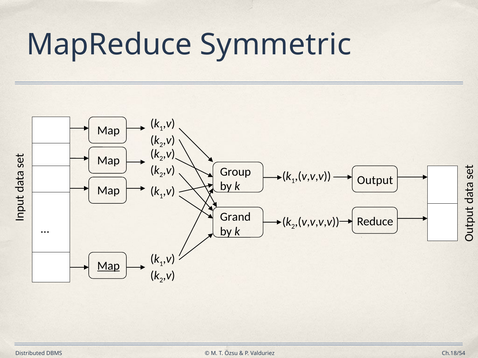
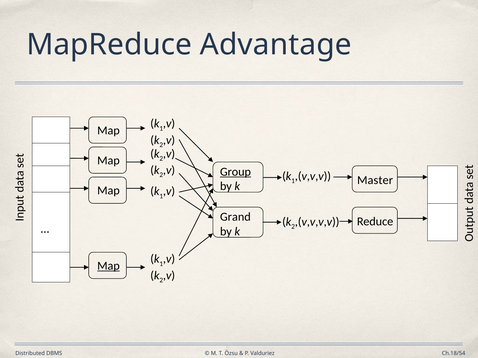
Symmetric: Symmetric -> Advantage
Group underline: none -> present
Output: Output -> Master
